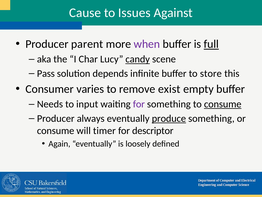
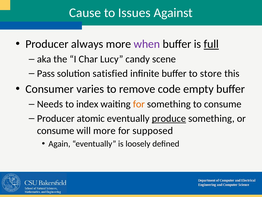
parent: parent -> always
candy underline: present -> none
depends: depends -> satisfied
exist: exist -> code
input: input -> index
for at (139, 104) colour: purple -> orange
consume at (223, 104) underline: present -> none
always: always -> atomic
will timer: timer -> more
descriptor: descriptor -> supposed
